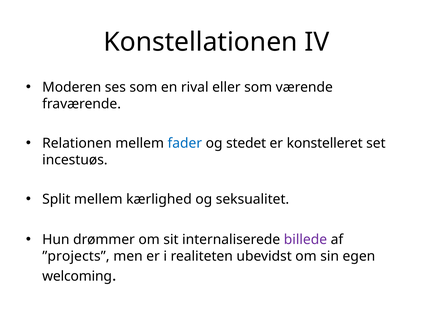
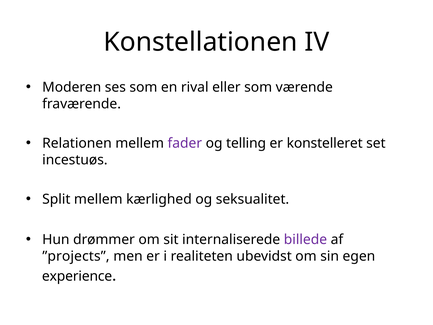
fader colour: blue -> purple
stedet: stedet -> telling
welcoming: welcoming -> experience
